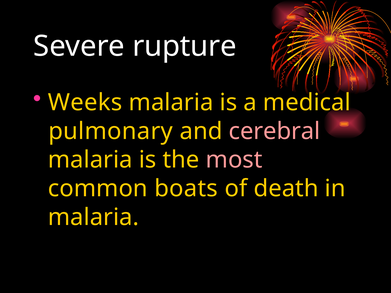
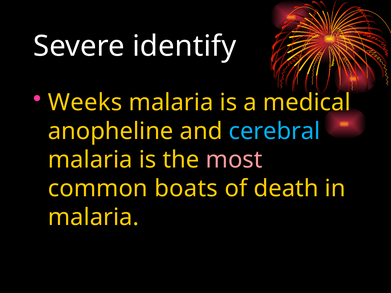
rupture: rupture -> identify
pulmonary: pulmonary -> anopheline
cerebral colour: pink -> light blue
